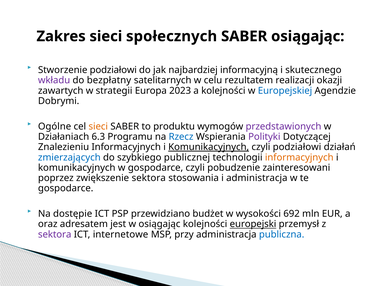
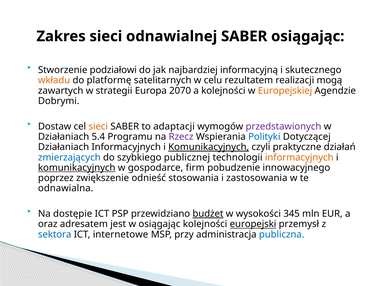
społecznych: społecznych -> odnawialnej
wkładu colour: purple -> orange
bezpłatny: bezpłatny -> platformę
okazji: okazji -> mogą
2023: 2023 -> 2070
Europejskiej colour: blue -> orange
Ogólne: Ogólne -> Dostaw
produktu: produktu -> adaptacji
6.3: 6.3 -> 5.4
Rzecz colour: blue -> purple
Polityki colour: purple -> blue
Znalezieniu at (64, 147): Znalezieniu -> Działaniach
czyli podziałowi: podziałowi -> praktyczne
komunikacyjnych at (77, 168) underline: none -> present
gospodarce czyli: czyli -> firm
zainteresowani: zainteresowani -> innowacyjnego
zwiększenie sektora: sektora -> odnieść
i administracja: administracja -> zastosowania
gospodarce at (66, 188): gospodarce -> odnawialna
budżet underline: none -> present
692: 692 -> 345
sektora at (55, 234) colour: purple -> blue
